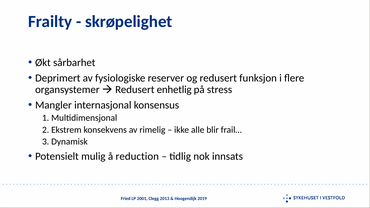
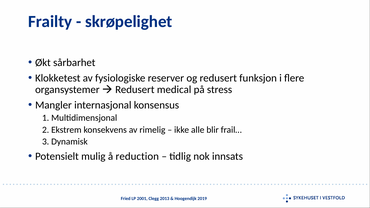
Deprimert: Deprimert -> Klokketest
enhetlig: enhetlig -> medical
